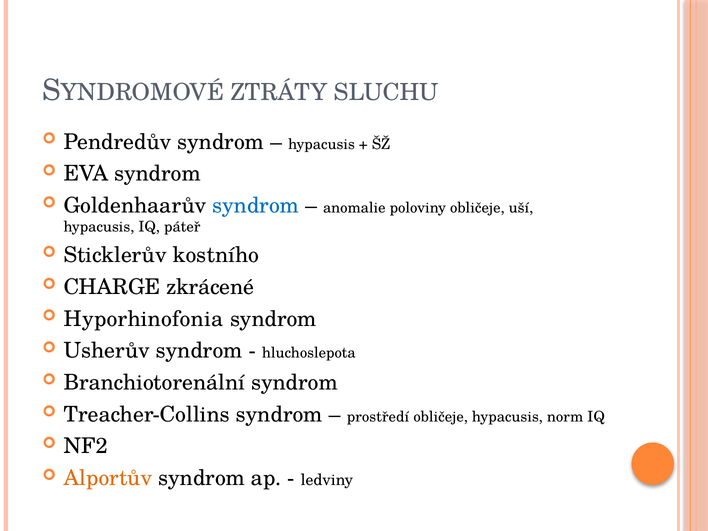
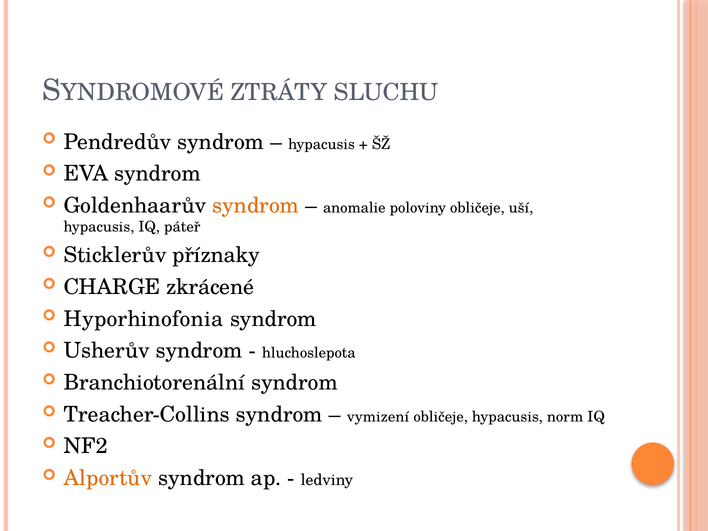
syndrom at (256, 206) colour: blue -> orange
kostního: kostního -> příznaky
prostředí: prostředí -> vymizení
